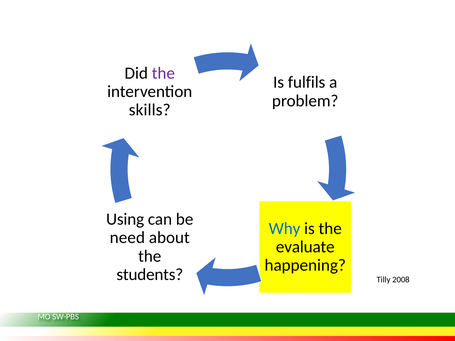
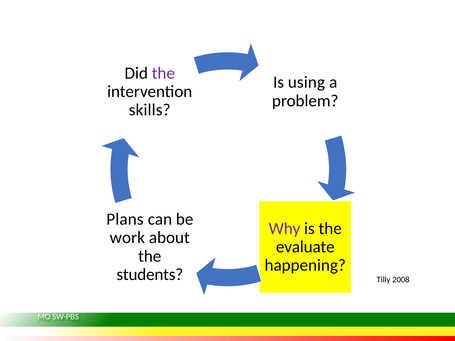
fulfils: fulfils -> using
Using: Using -> Plans
Why colour: blue -> purple
need: need -> work
